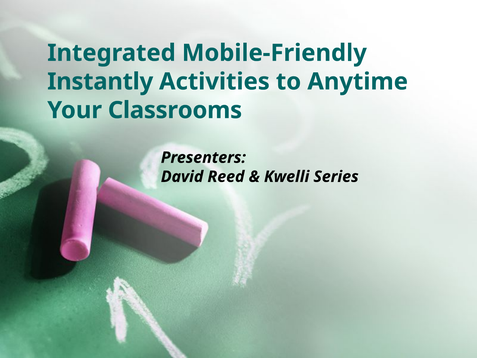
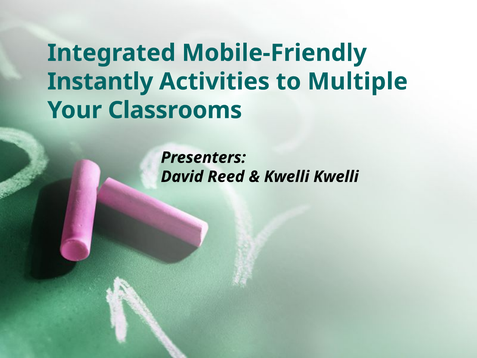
Anytime: Anytime -> Multiple
Kwelli Series: Series -> Kwelli
